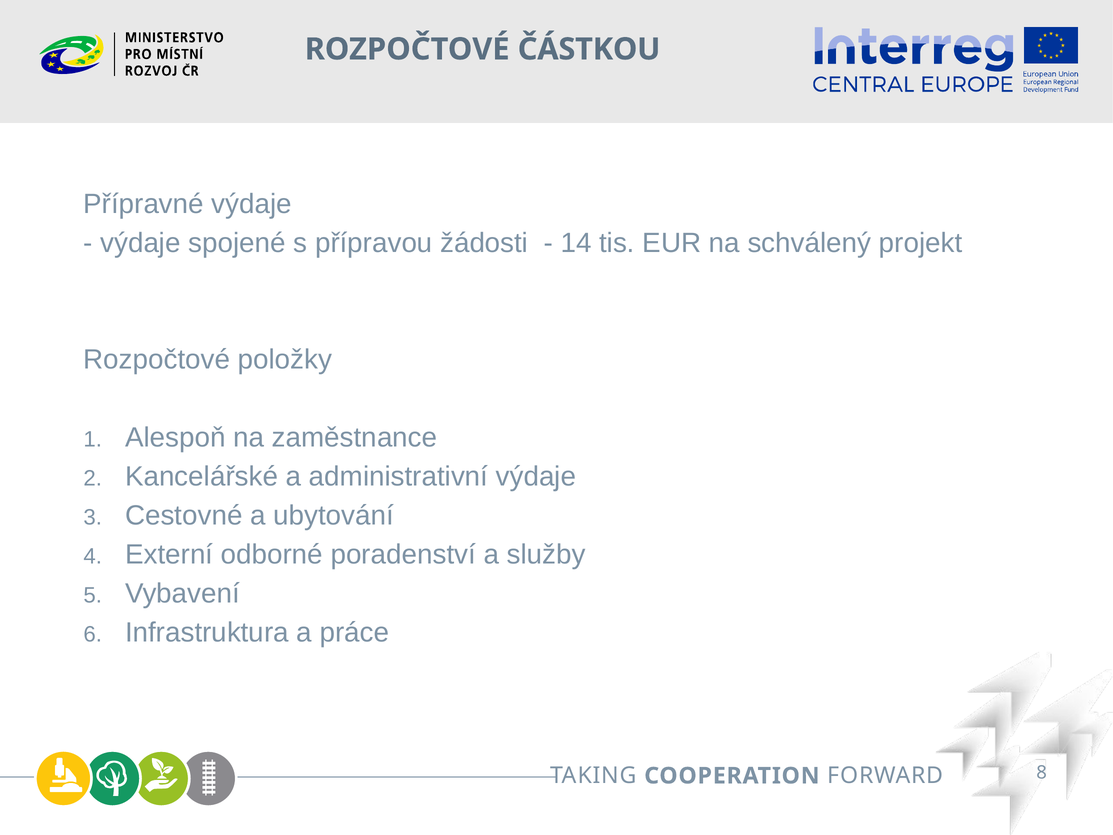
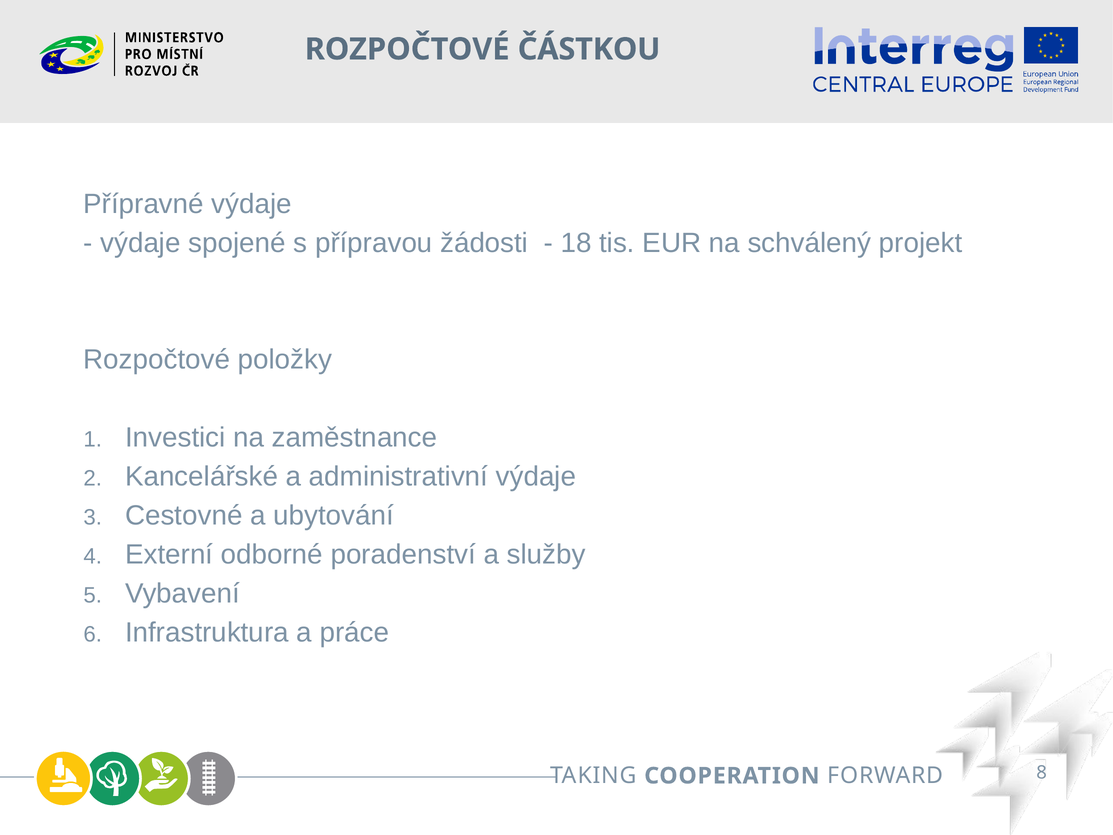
14: 14 -> 18
Alespoň: Alespoň -> Investici
